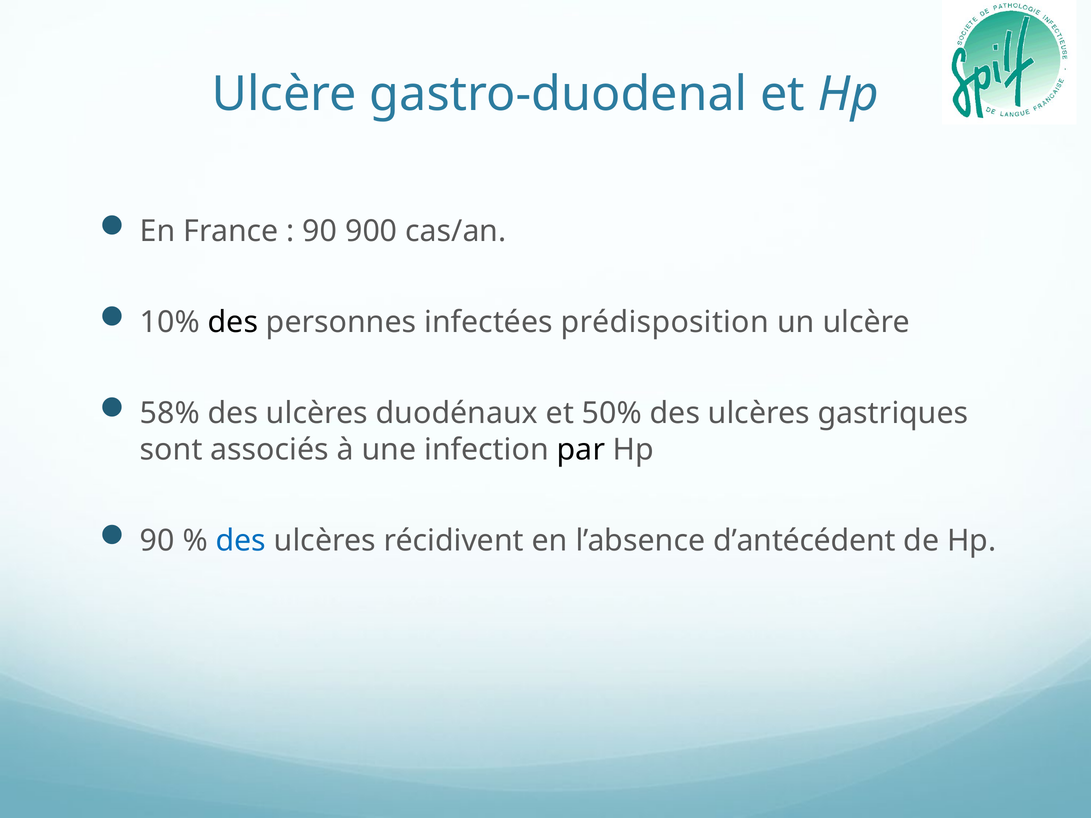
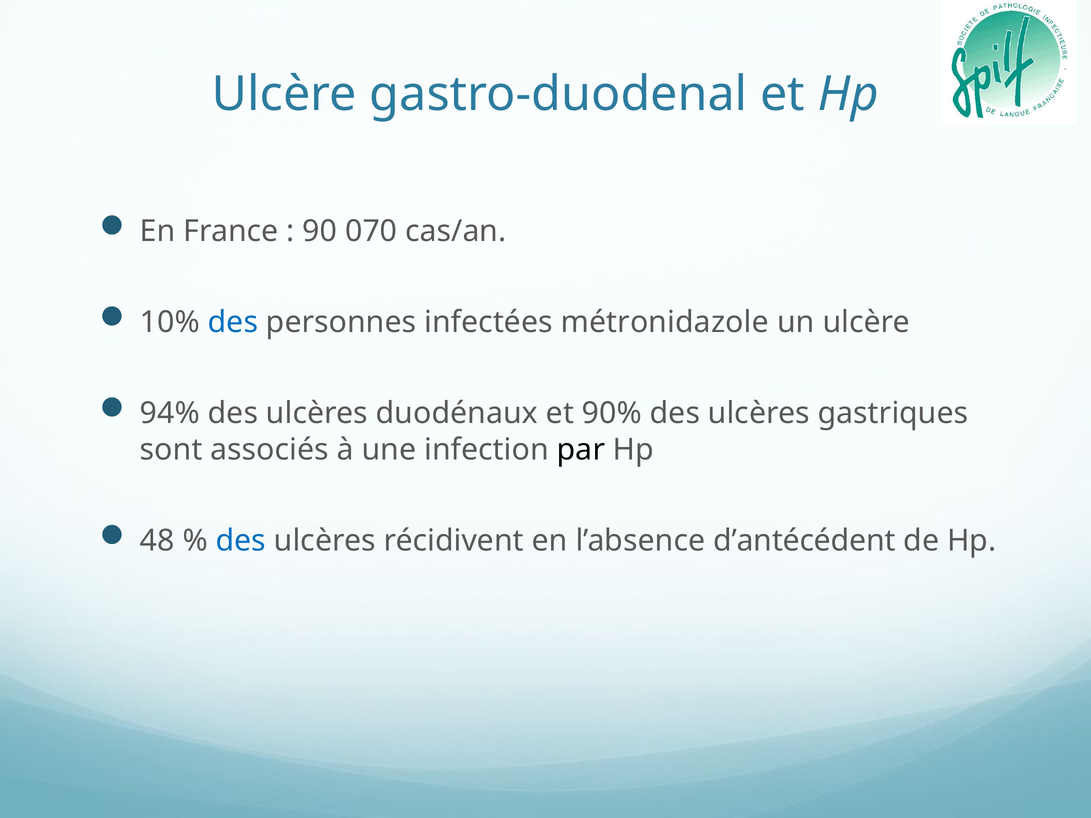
900: 900 -> 070
des at (233, 322) colour: black -> blue
prédisposition: prédisposition -> métronidazole
58%: 58% -> 94%
50%: 50% -> 90%
90 at (157, 541): 90 -> 48
